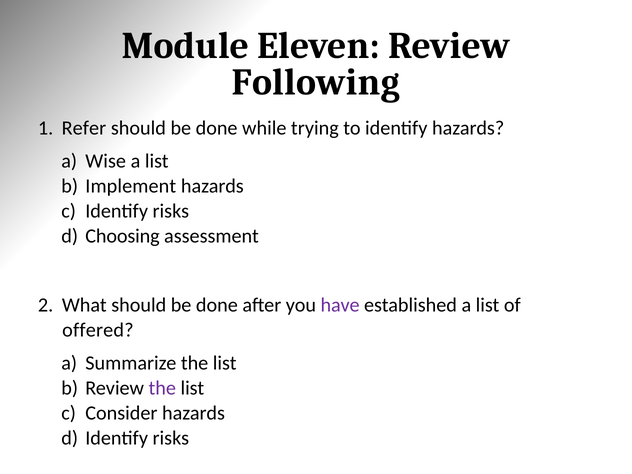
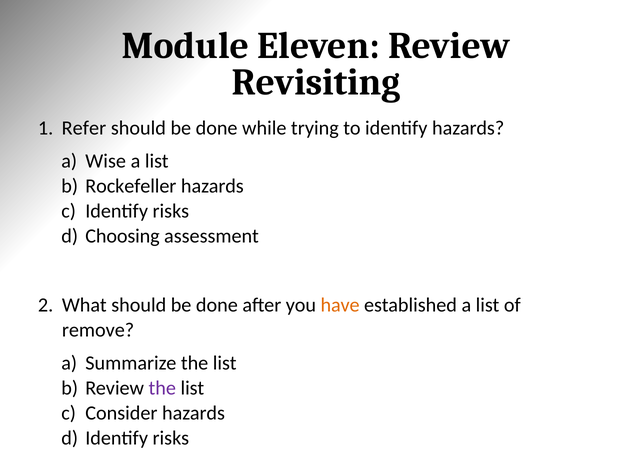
Following: Following -> Revisiting
Implement: Implement -> Rockefeller
have colour: purple -> orange
offered: offered -> remove
